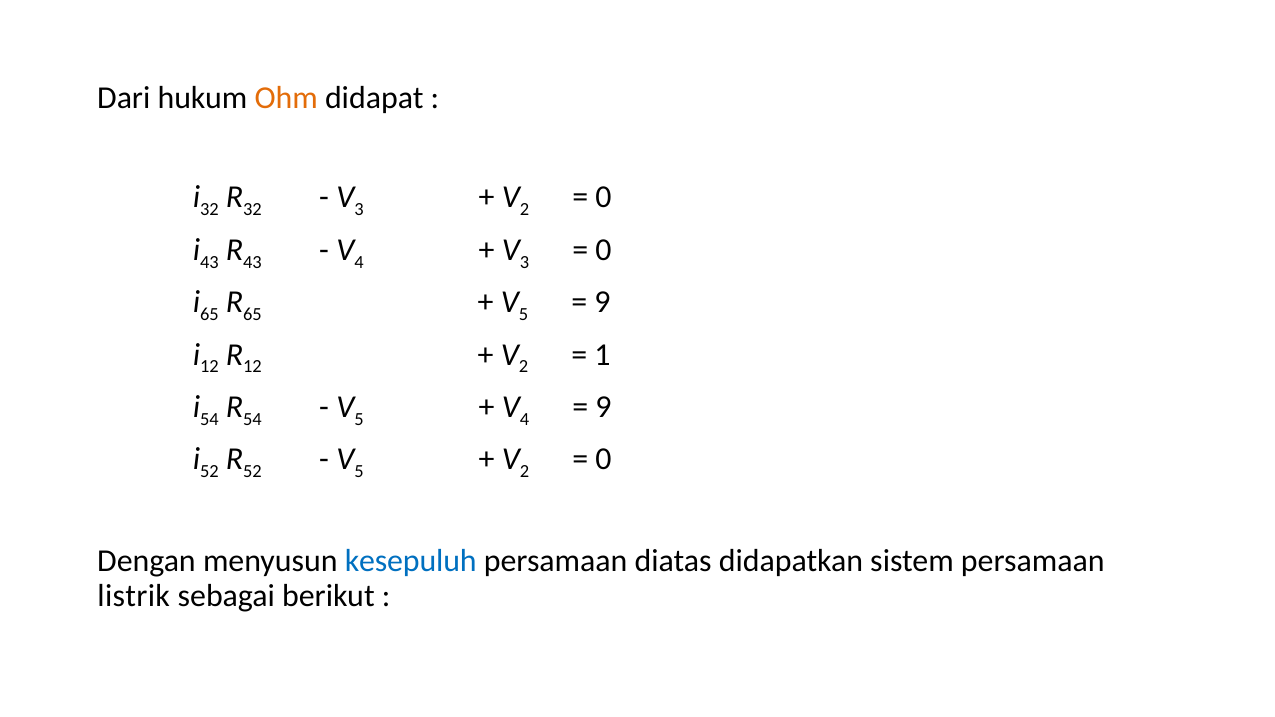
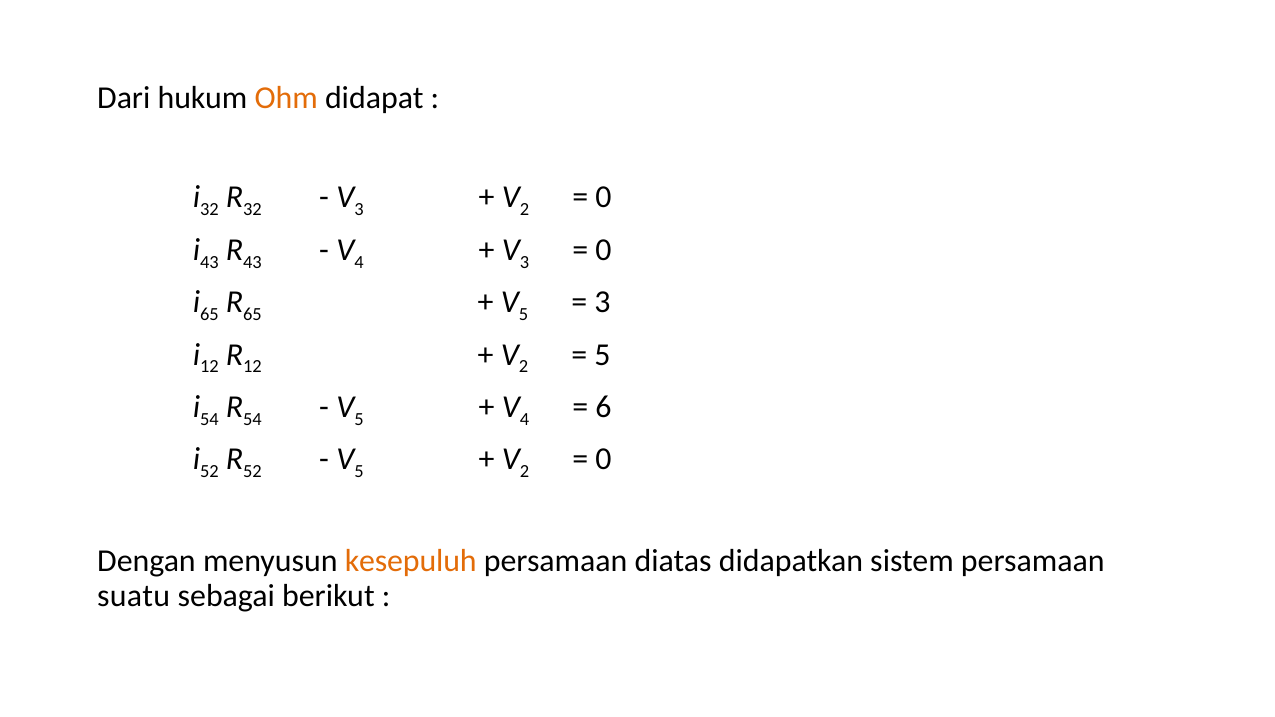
9 at (602, 302): 9 -> 3
1 at (602, 355): 1 -> 5
9 at (603, 407): 9 -> 6
kesepuluh colour: blue -> orange
listrik: listrik -> suatu
